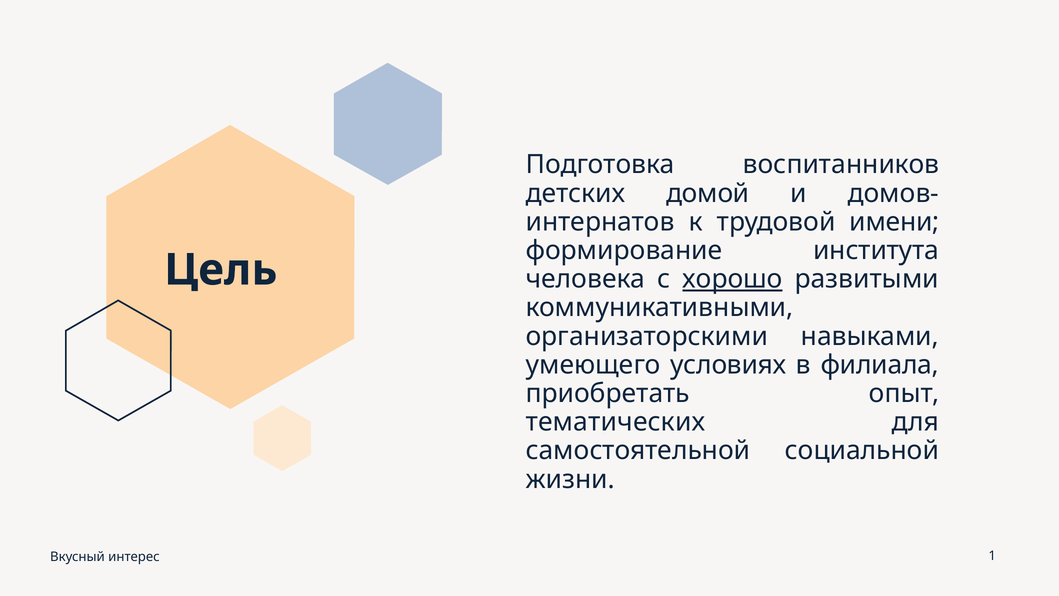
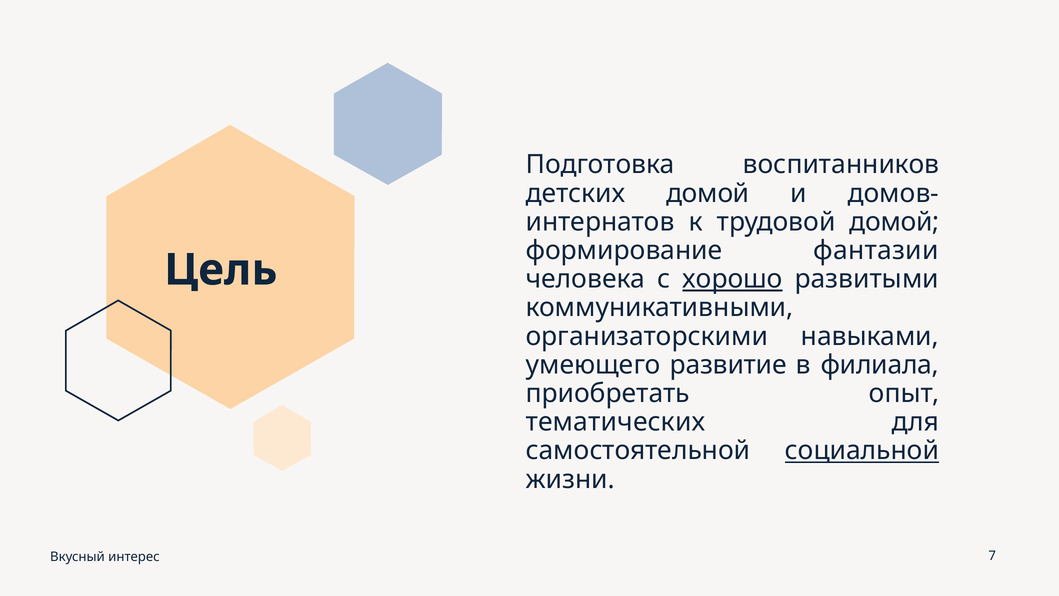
трудовой имени: имени -> домой
института: института -> фантазии
условиях: условиях -> развитие
социальной underline: none -> present
1: 1 -> 7
